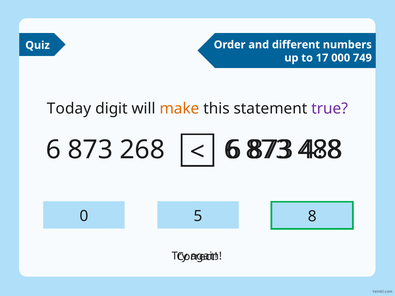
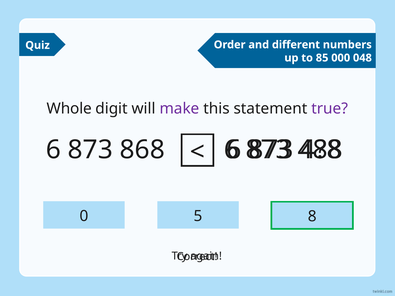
17: 17 -> 85
749: 749 -> 048
Today: Today -> Whole
make colour: orange -> purple
268: 268 -> 868
